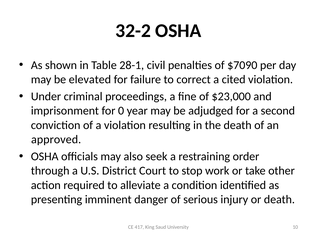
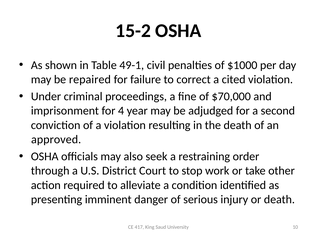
32-2: 32-2 -> 15-2
28-1: 28-1 -> 49-1
$7090: $7090 -> $1000
elevated: elevated -> repaired
$23,000: $23,000 -> $70,000
0: 0 -> 4
